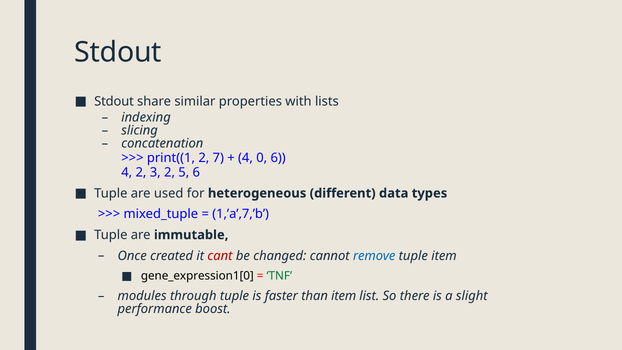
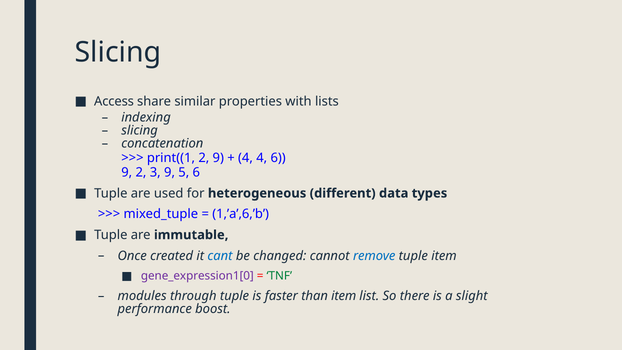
Stdout at (118, 52): Stdout -> Slicing
Stdout at (114, 101): Stdout -> Access
2 7: 7 -> 9
4 0: 0 -> 4
4 at (127, 172): 4 -> 9
3 2: 2 -> 9
1,’a’,7,’b: 1,’a’,7,’b -> 1,’a’,6,’b
cant colour: red -> blue
gene_expression1[0 colour: black -> purple
